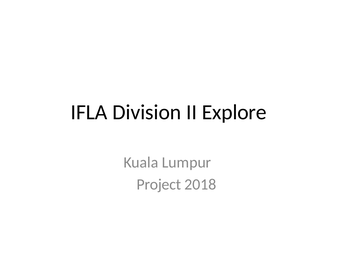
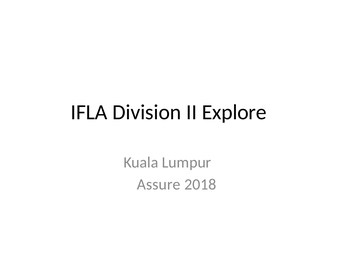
Project: Project -> Assure
